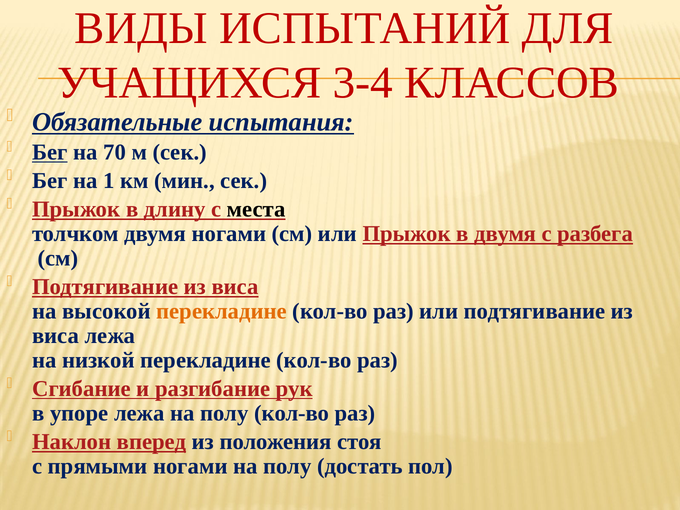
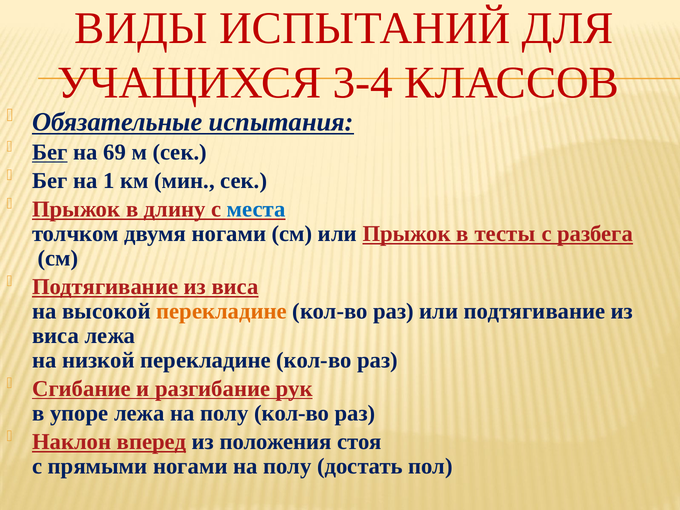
70: 70 -> 69
места colour: black -> blue
в двумя: двумя -> тесты
